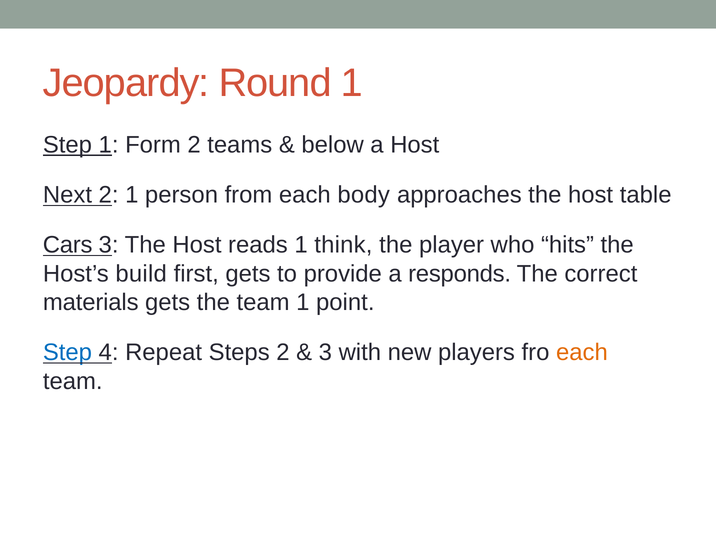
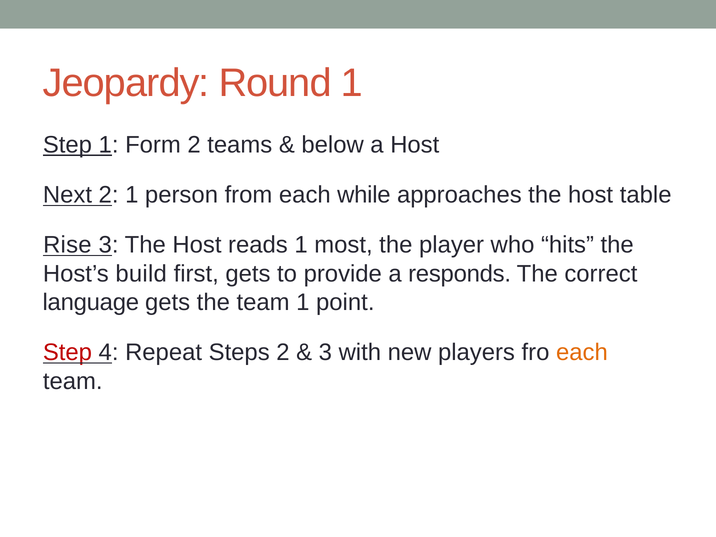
body: body -> while
Cars: Cars -> Rise
think: think -> most
materials: materials -> language
Step at (67, 353) colour: blue -> red
